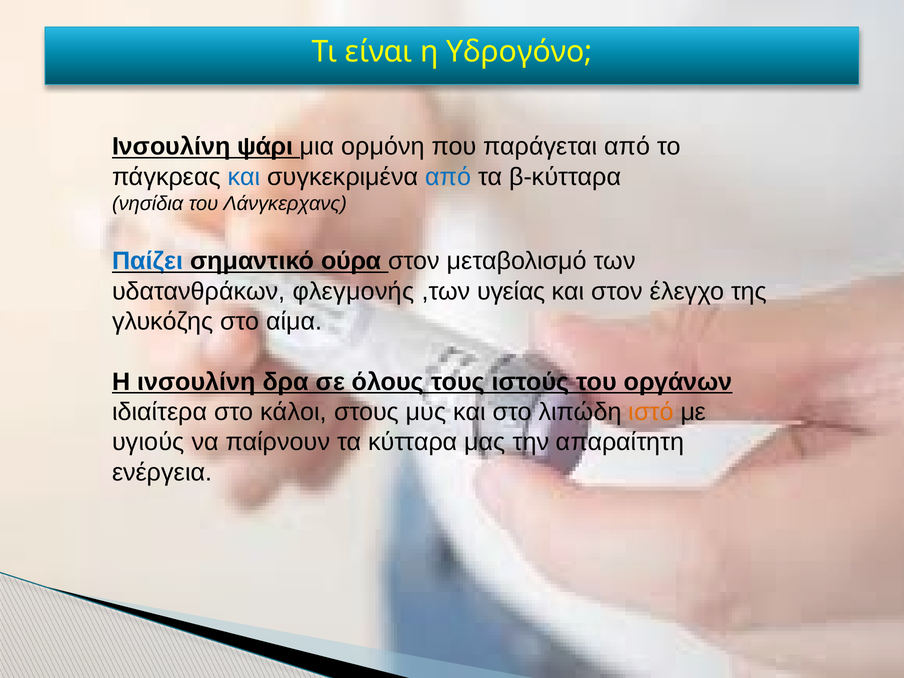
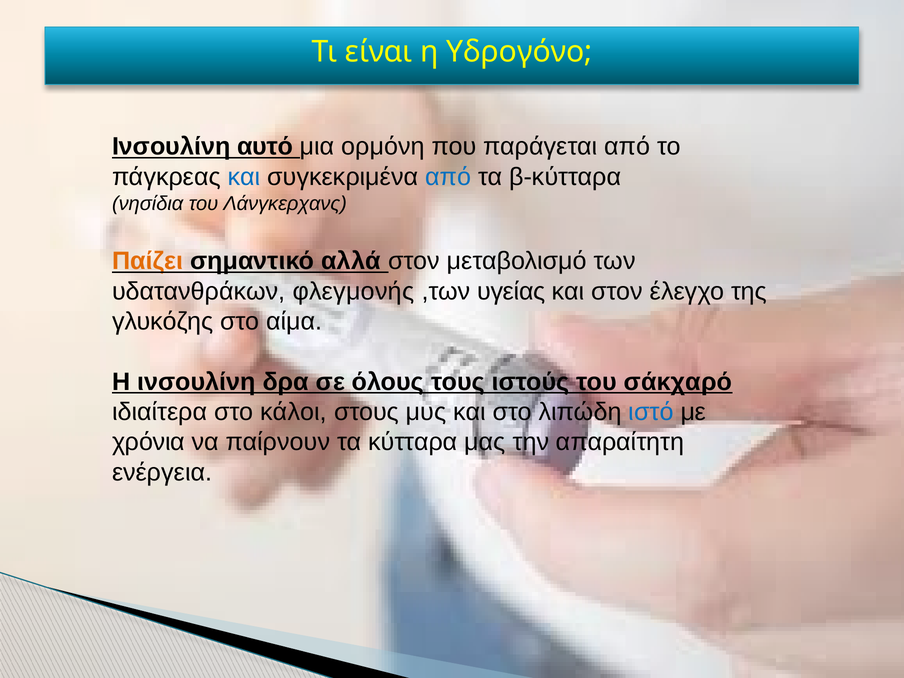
ψάρι: ψάρι -> αυτό
Παίζει colour: blue -> orange
ούρα: ούρα -> αλλά
οργάνων: οργάνων -> σάκχαρό
ιστό colour: orange -> blue
υγιούς: υγιούς -> χρόνια
